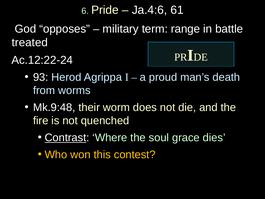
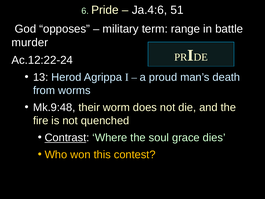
61: 61 -> 51
treated: treated -> murder
93: 93 -> 13
